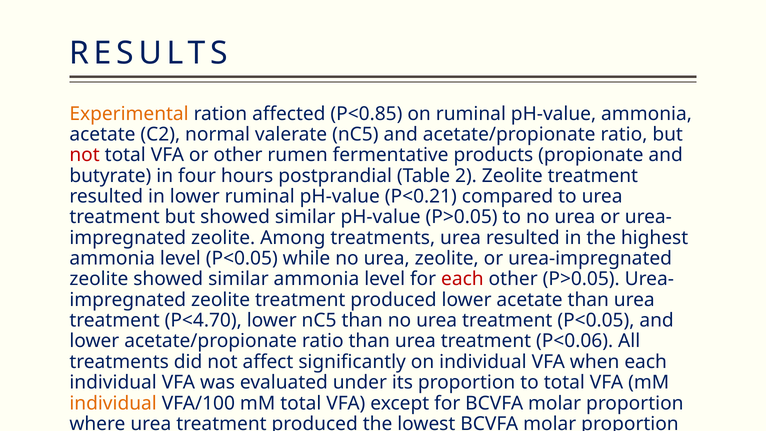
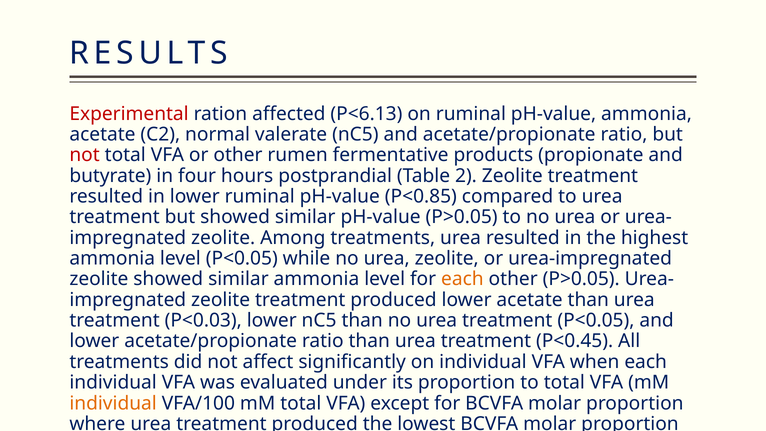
Experimental colour: orange -> red
P<0.85: P<0.85 -> P<6.13
P<0.21: P<0.21 -> P<0.85
each at (462, 279) colour: red -> orange
P<4.70: P<4.70 -> P<0.03
P<0.06: P<0.06 -> P<0.45
